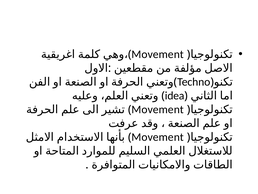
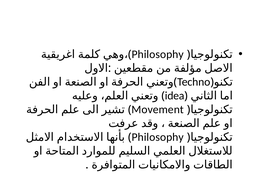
Movement at (158, 54): Movement -> Philosophy
Movement at (158, 137): Movement -> Philosophy
